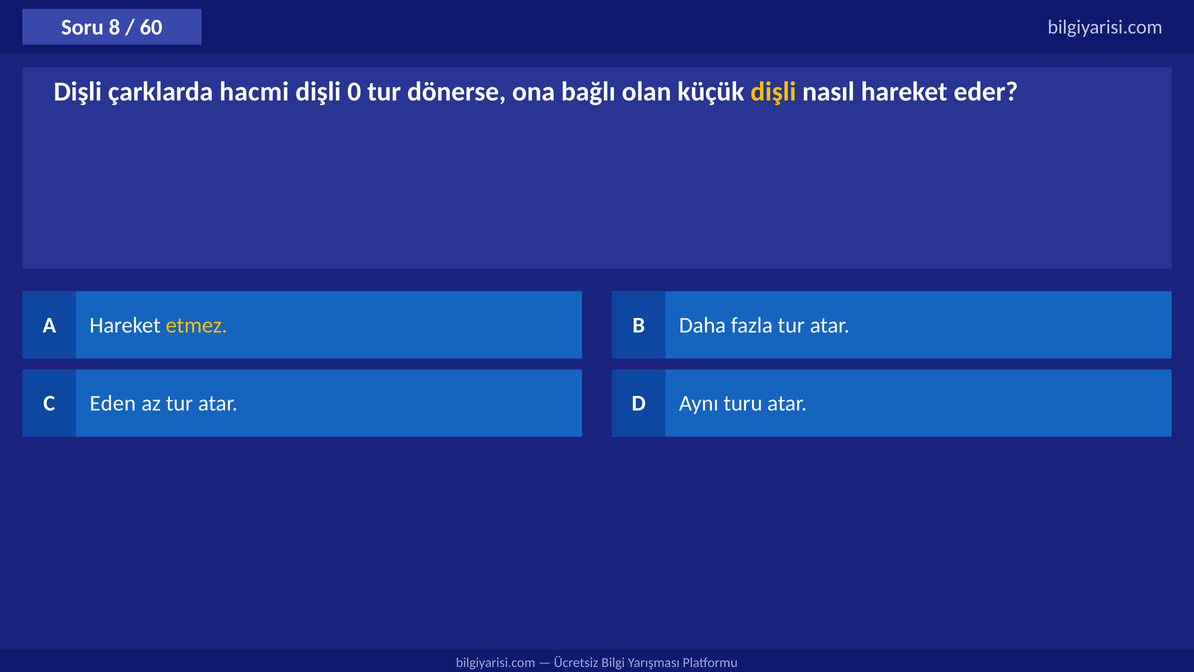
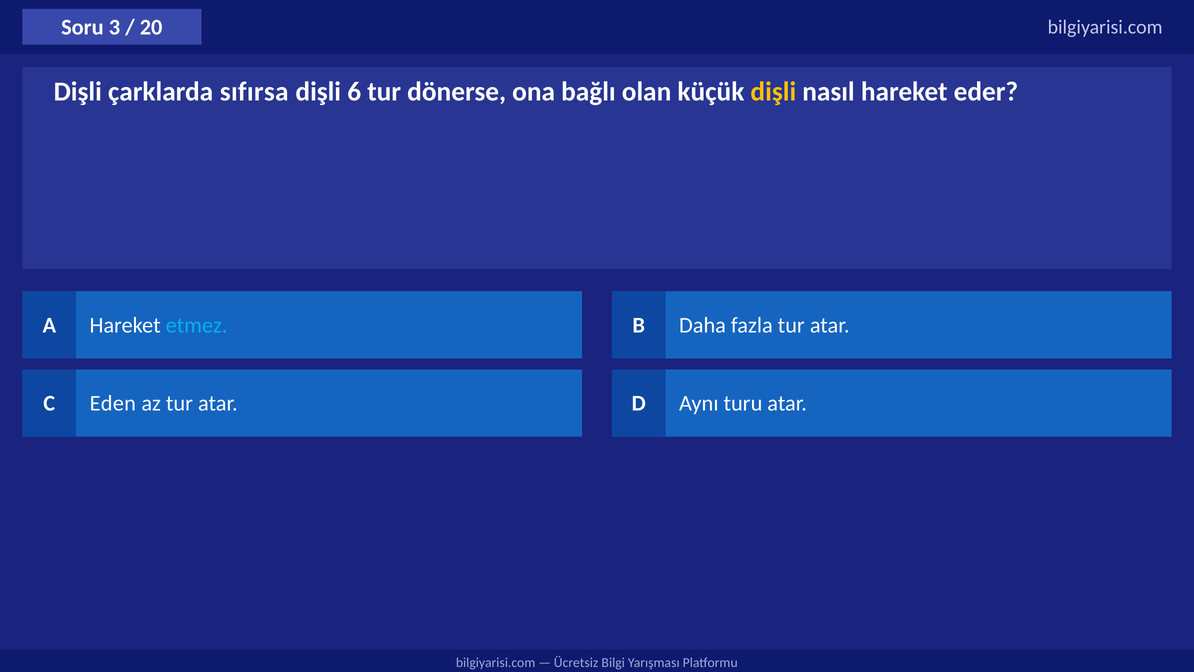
8: 8 -> 3
60: 60 -> 20
hacmi: hacmi -> sıfırsa
0: 0 -> 6
etmez colour: yellow -> light blue
